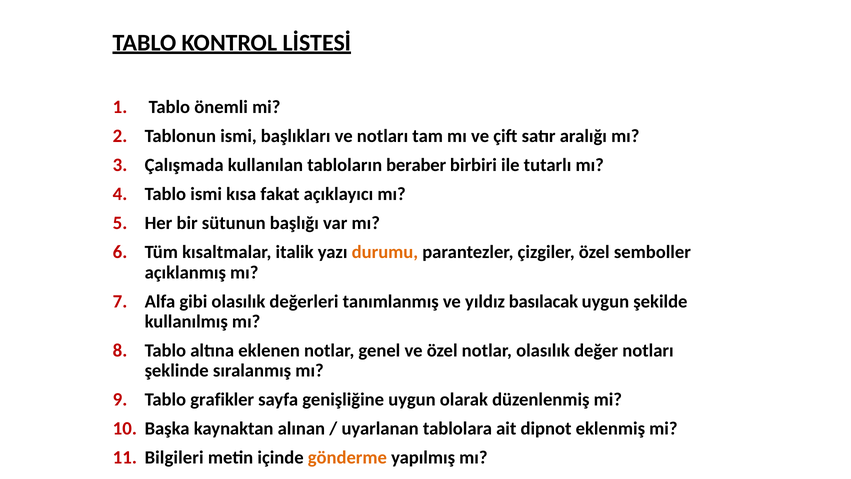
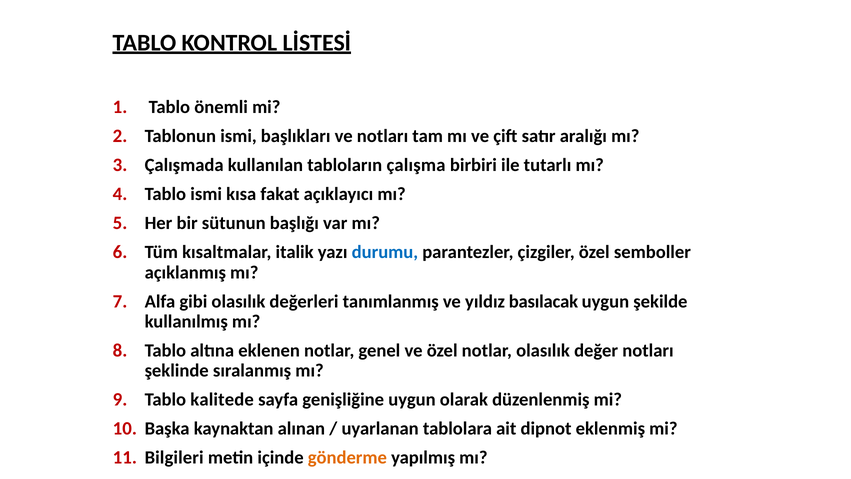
beraber: beraber -> çalışma
durumu colour: orange -> blue
grafikler: grafikler -> kalitede
